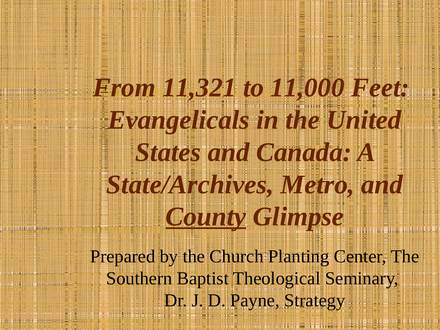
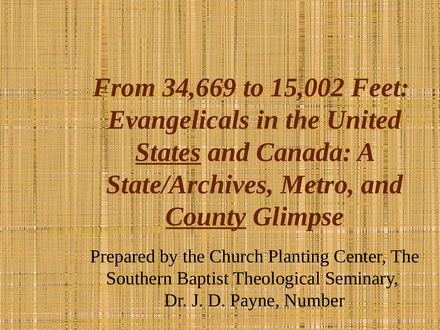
11,321: 11,321 -> 34,669
11,000: 11,000 -> 15,002
States underline: none -> present
Strategy: Strategy -> Number
